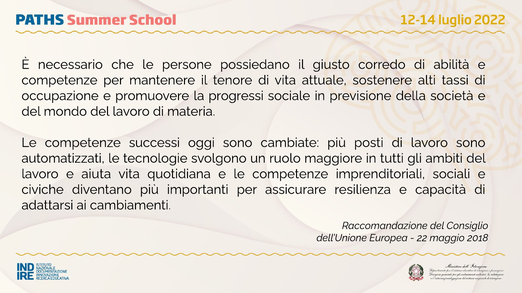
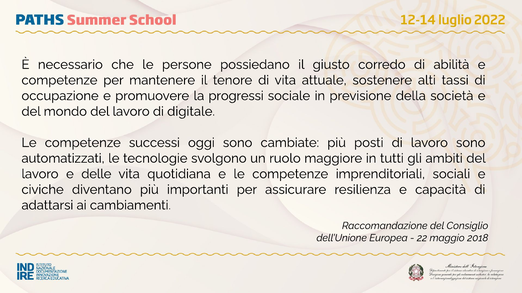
materia: materia -> digitale
aiuta: aiuta -> delle
